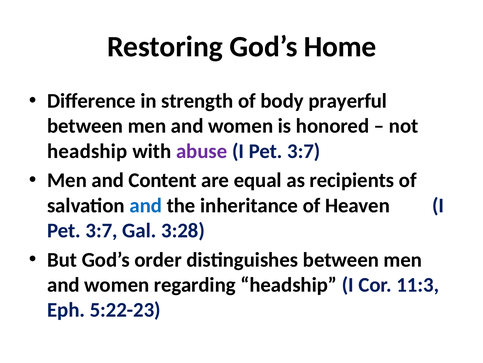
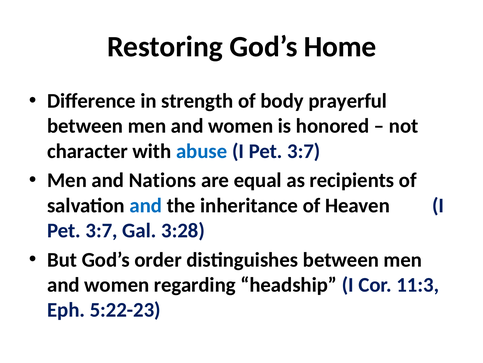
headship at (87, 151): headship -> character
abuse colour: purple -> blue
Content: Content -> Nations
